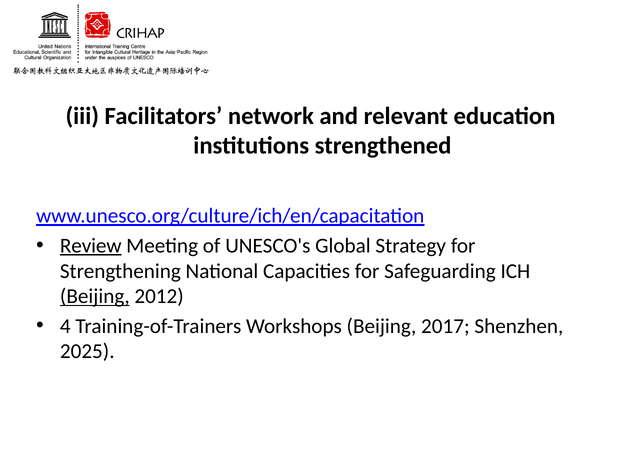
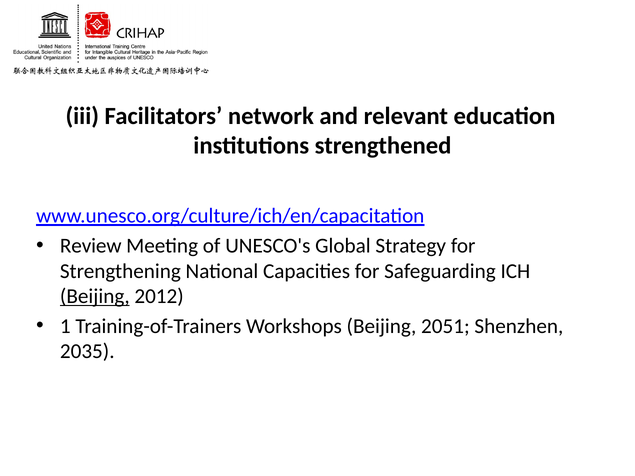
Review underline: present -> none
4: 4 -> 1
2017: 2017 -> 2051
2025: 2025 -> 2035
